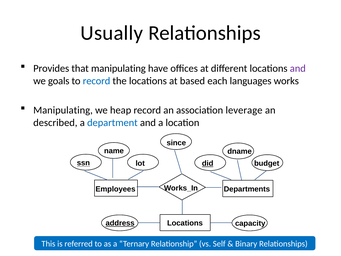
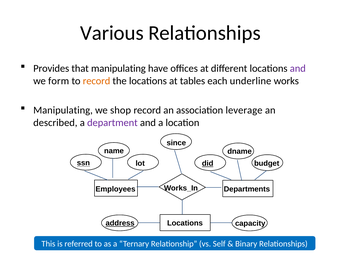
Usually: Usually -> Various
goals: goals -> form
record at (97, 81) colour: blue -> orange
based: based -> tables
languages: languages -> underline
heap: heap -> shop
department colour: blue -> purple
